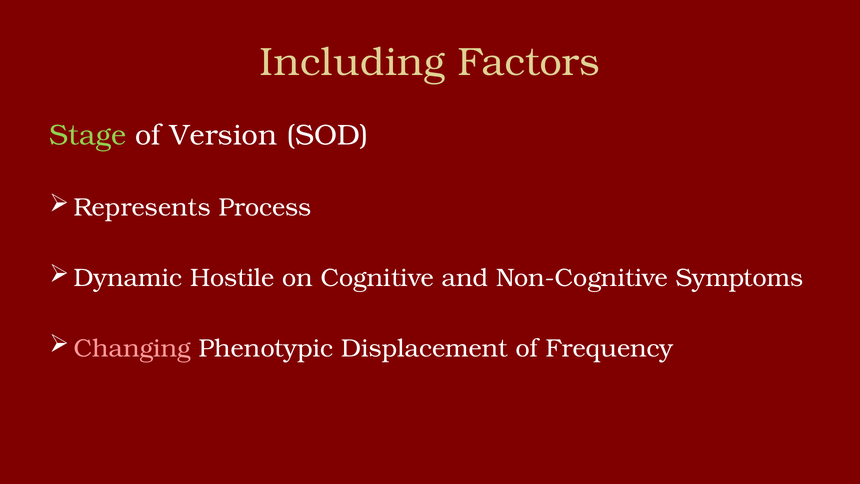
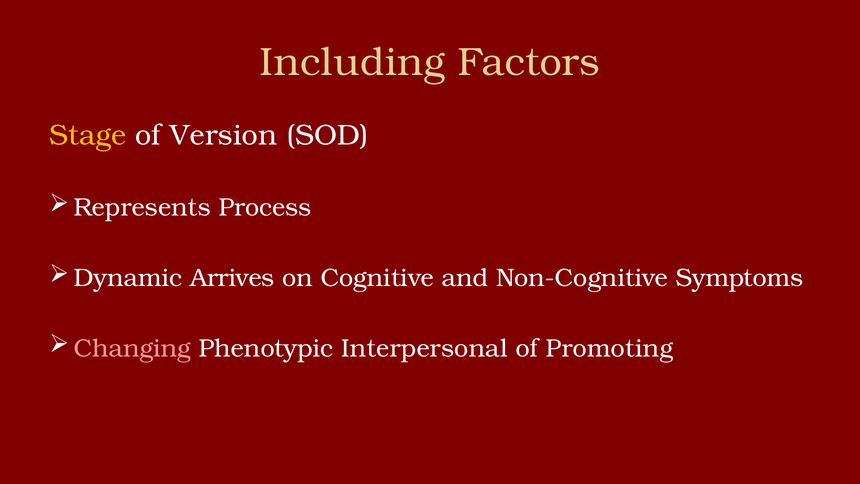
Stage colour: light green -> yellow
Hostile: Hostile -> Arrives
Displacement: Displacement -> Interpersonal
Frequency: Frequency -> Promoting
